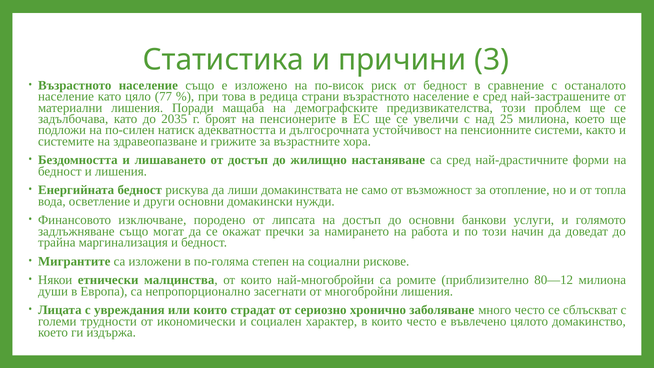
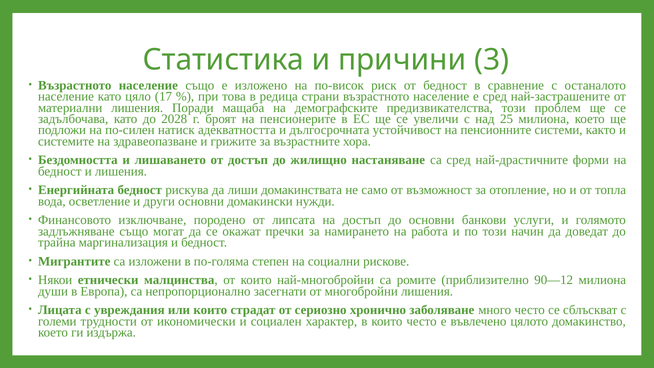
77: 77 -> 17
2035: 2035 -> 2028
80—12: 80—12 -> 90—12
